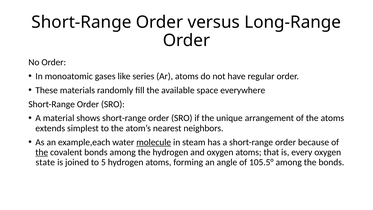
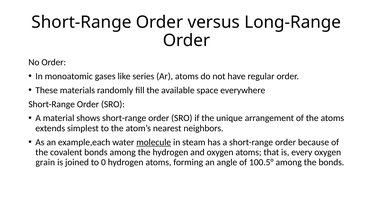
the at (42, 152) underline: present -> none
state: state -> grain
5: 5 -> 0
105.5°: 105.5° -> 100.5°
